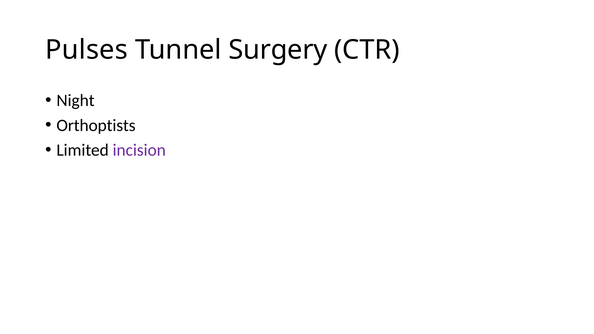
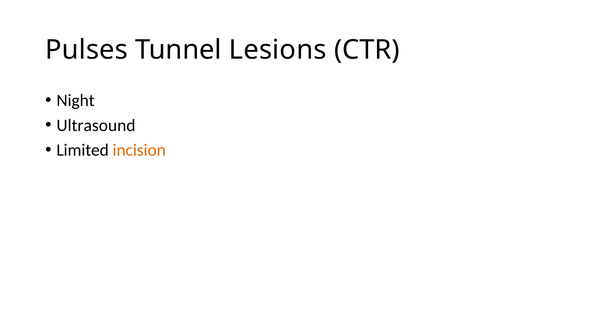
Surgery: Surgery -> Lesions
Orthoptists: Orthoptists -> Ultrasound
incision colour: purple -> orange
